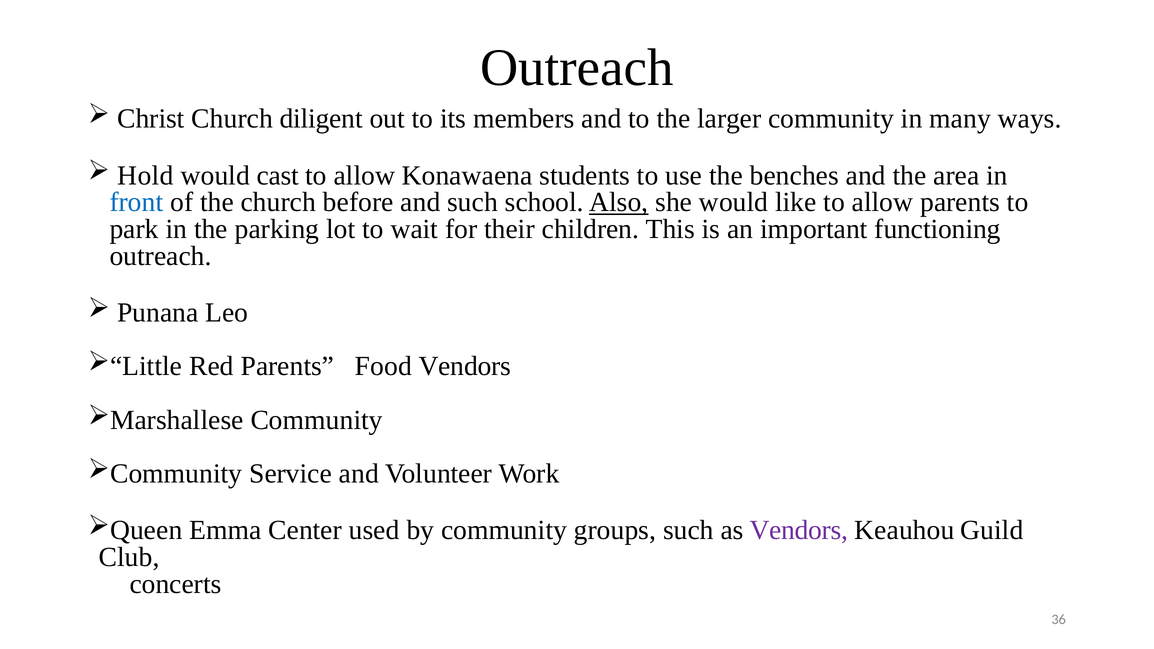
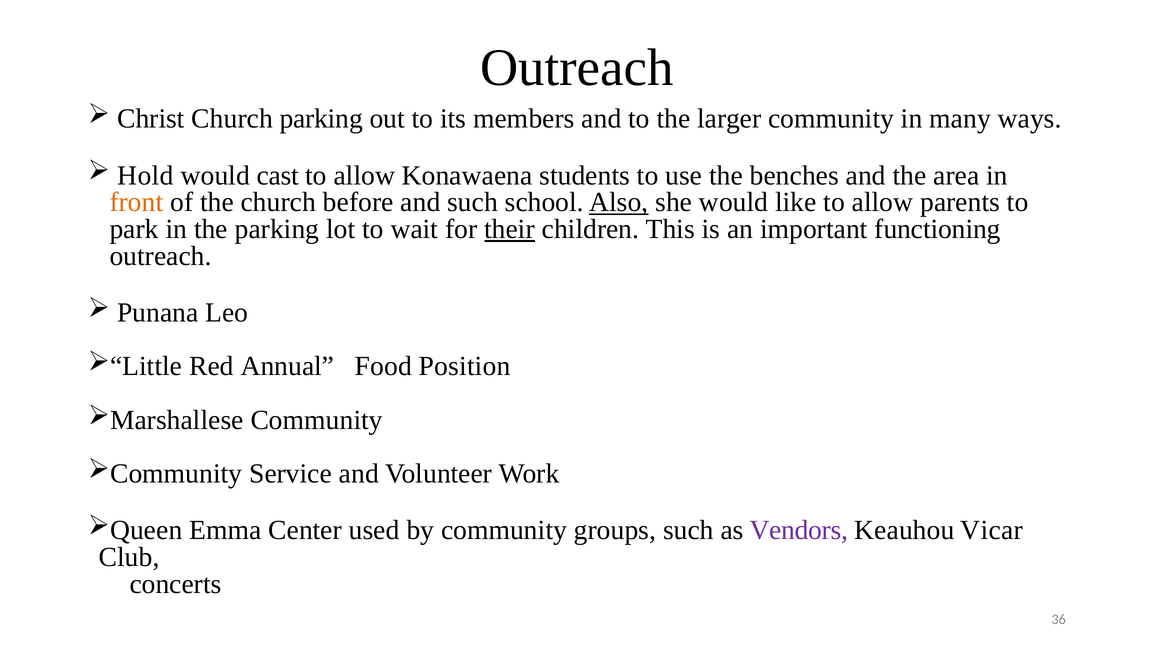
Church diligent: diligent -> parking
front colour: blue -> orange
their underline: none -> present
Red Parents: Parents -> Annual
Food Vendors: Vendors -> Position
Guild: Guild -> Vicar
